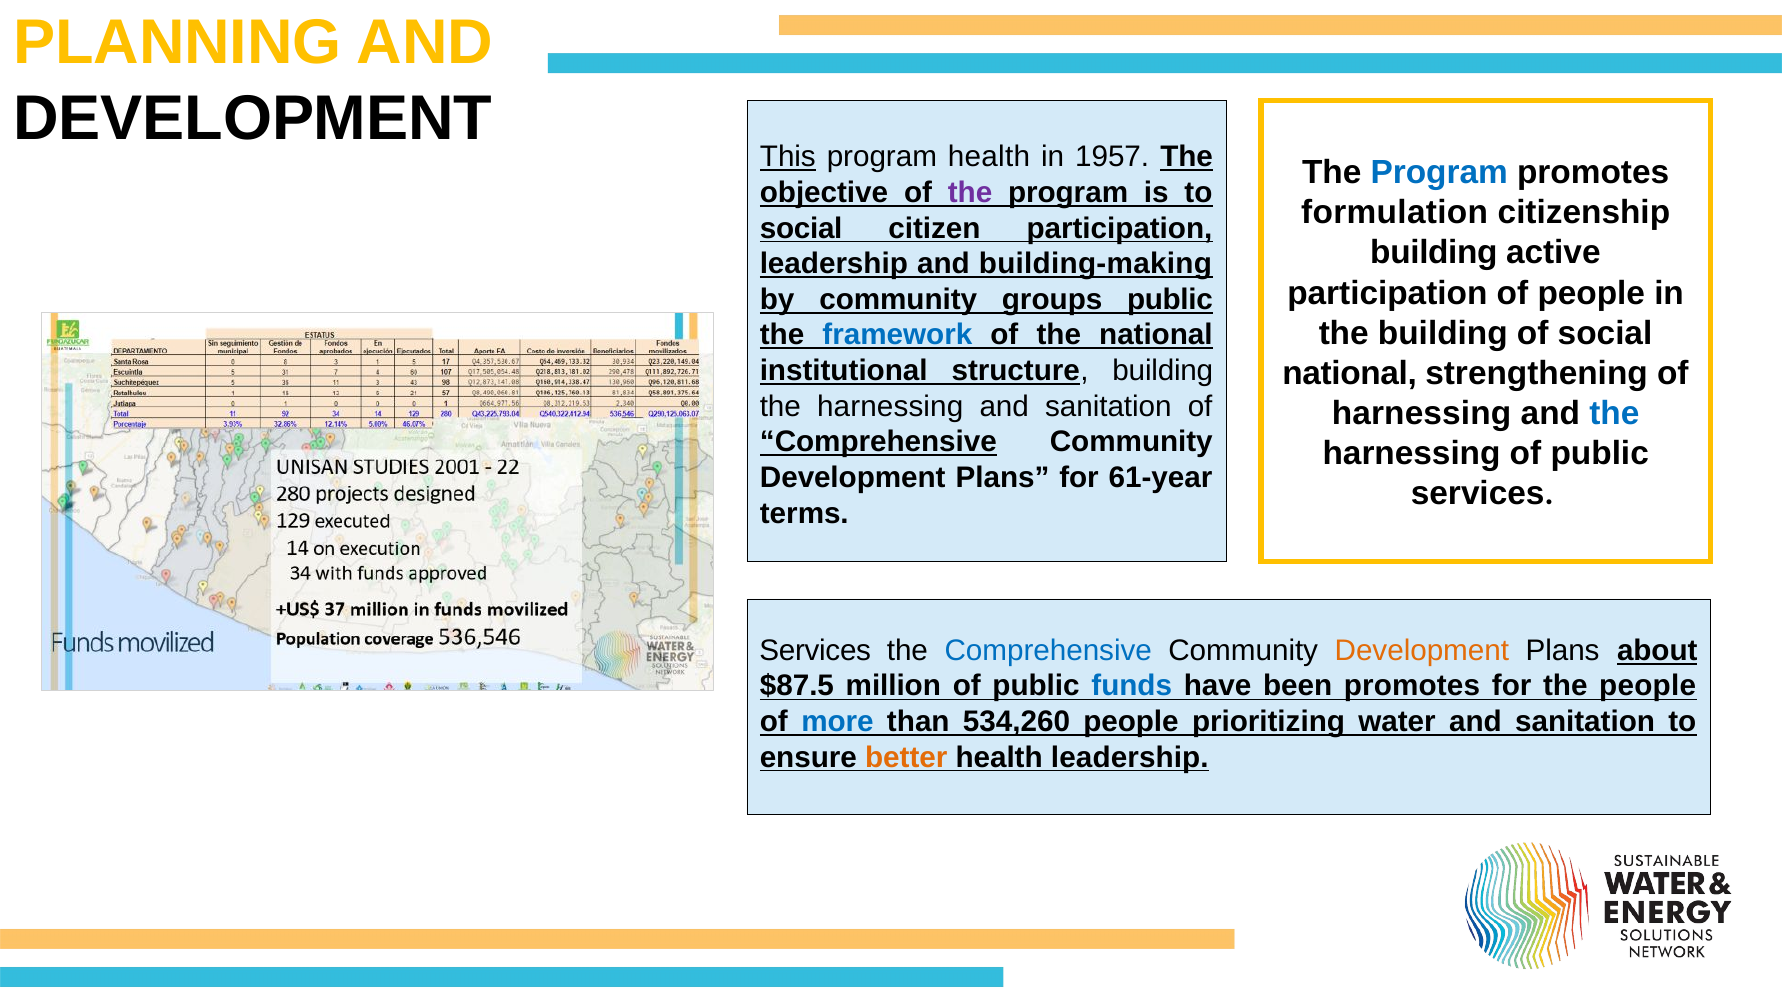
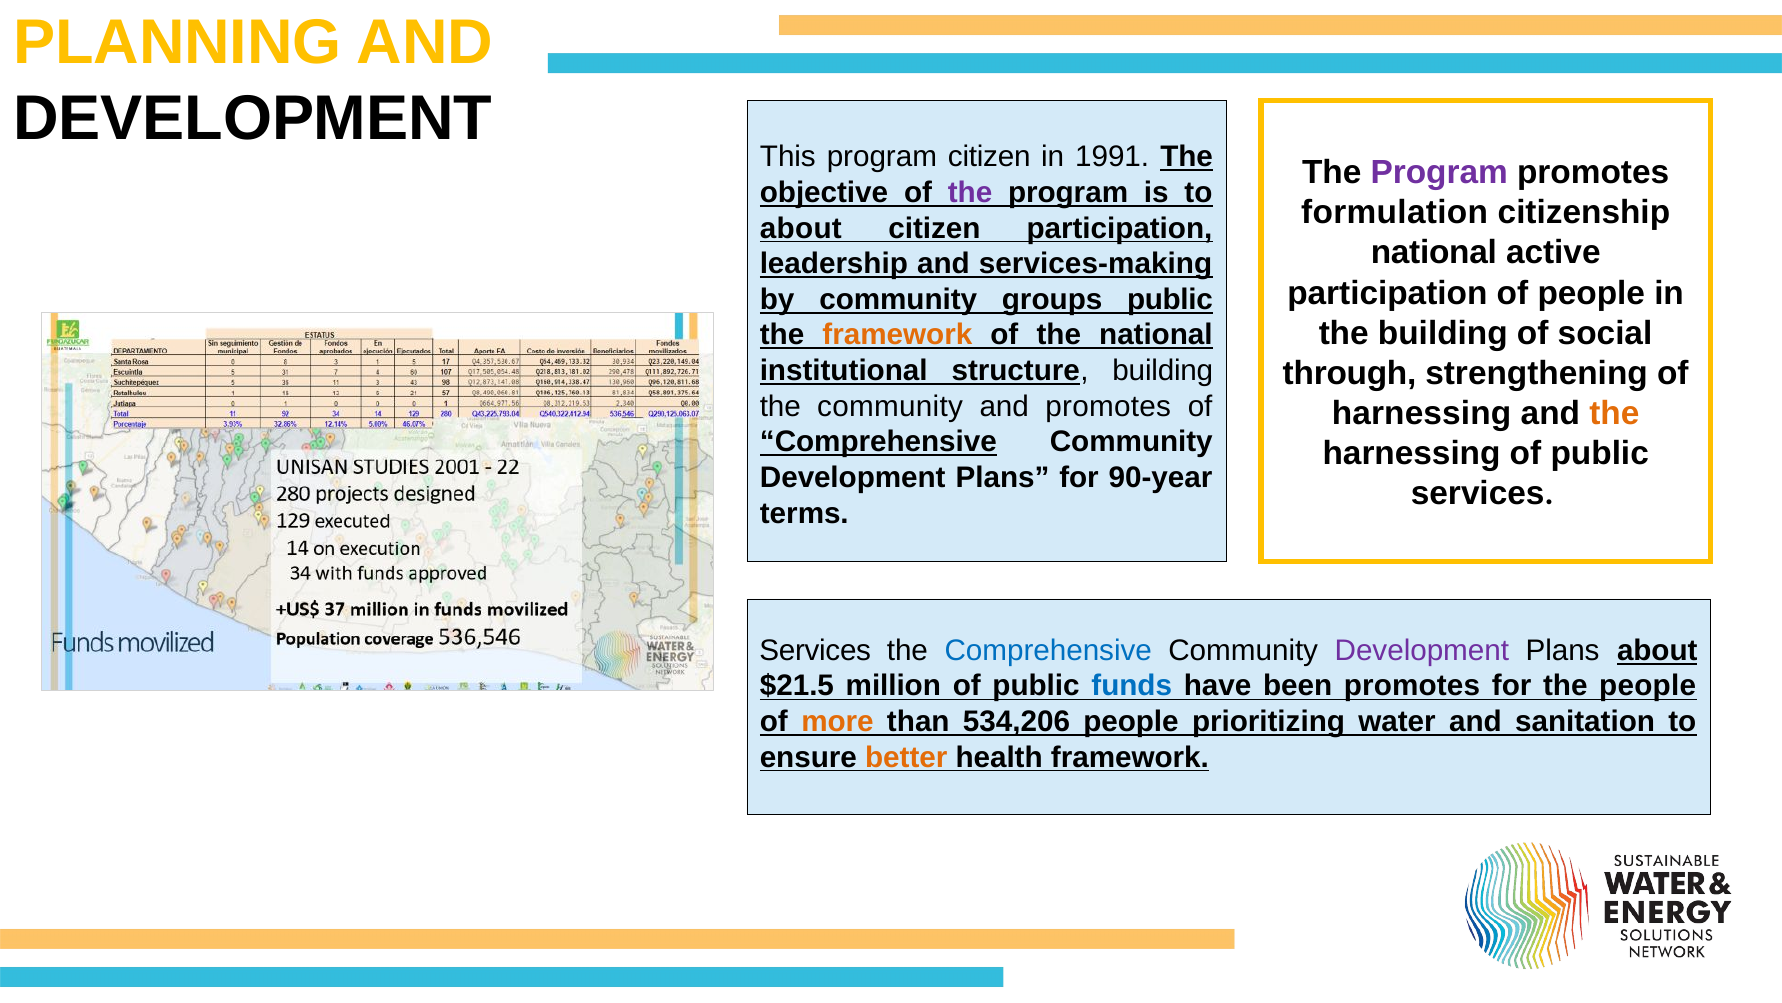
This underline: present -> none
program health: health -> citizen
1957: 1957 -> 1991
Program at (1439, 173) colour: blue -> purple
social at (801, 228): social -> about
building at (1434, 253): building -> national
building-making: building-making -> services-making
framework at (897, 335) colour: blue -> orange
national at (1350, 373): national -> through
harnessing at (890, 406): harnessing -> community
sanitation at (1108, 406): sanitation -> promotes
the at (1614, 413) colour: blue -> orange
61-year: 61-year -> 90-year
Development at (1422, 650) colour: orange -> purple
$87.5: $87.5 -> $21.5
more colour: blue -> orange
534,260: 534,260 -> 534,206
health leadership: leadership -> framework
